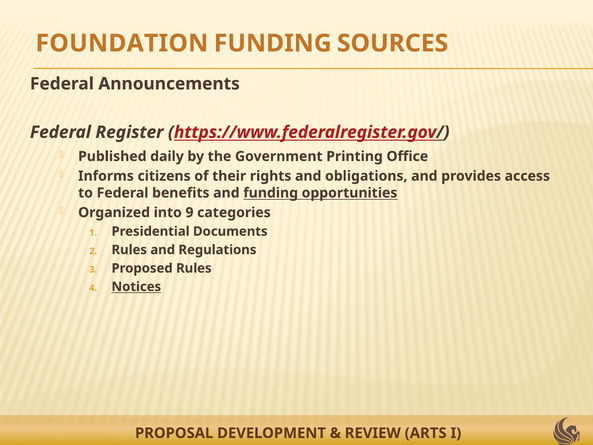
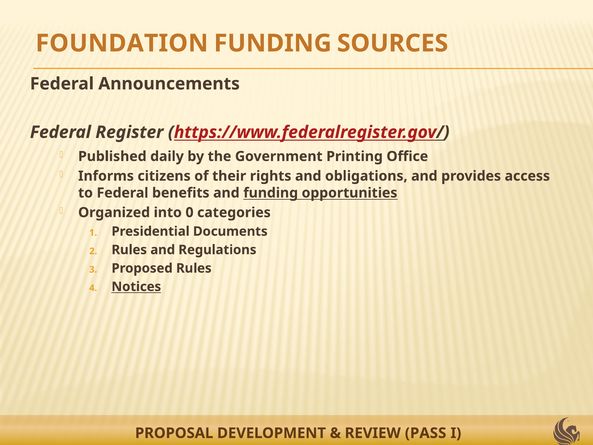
9: 9 -> 0
ARTS: ARTS -> PASS
